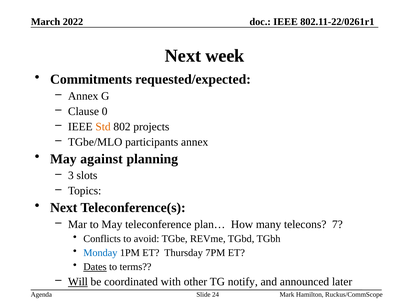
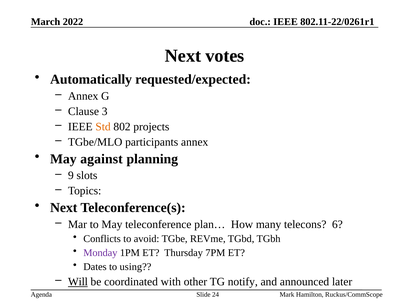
week: week -> votes
Commitments: Commitments -> Automatically
0: 0 -> 3
3: 3 -> 9
7: 7 -> 6
Monday colour: blue -> purple
Dates underline: present -> none
terms: terms -> using
